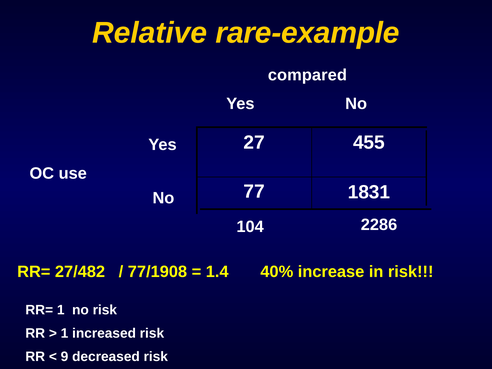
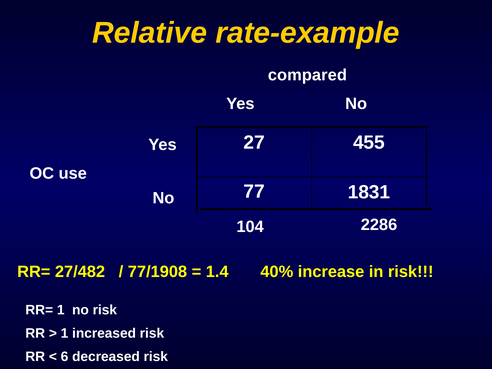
rare-example: rare-example -> rate-example
9: 9 -> 6
